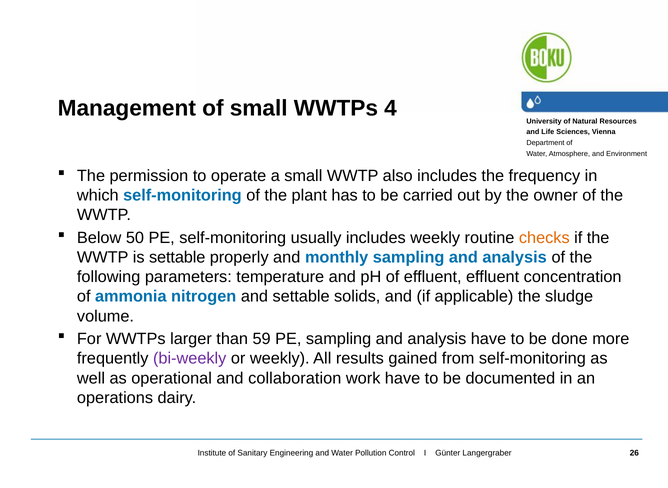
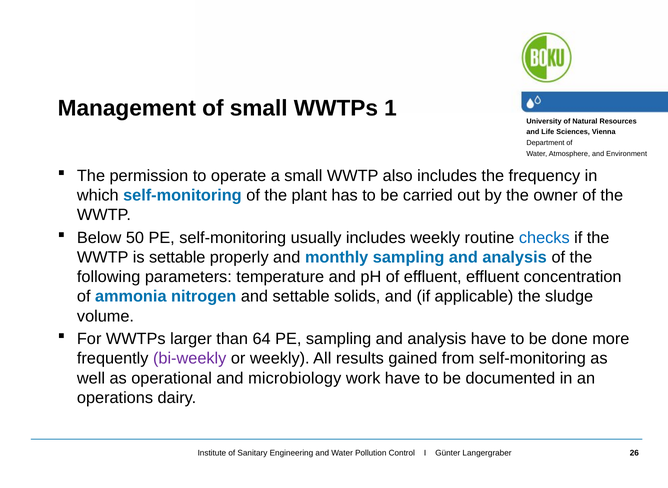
4: 4 -> 1
checks colour: orange -> blue
59: 59 -> 64
collaboration: collaboration -> microbiology
